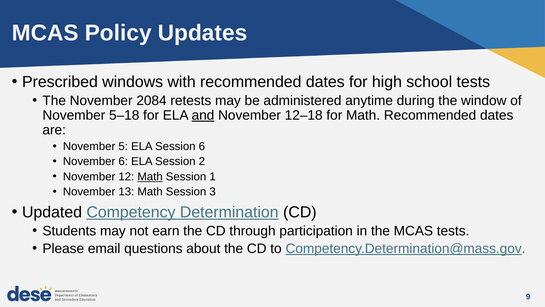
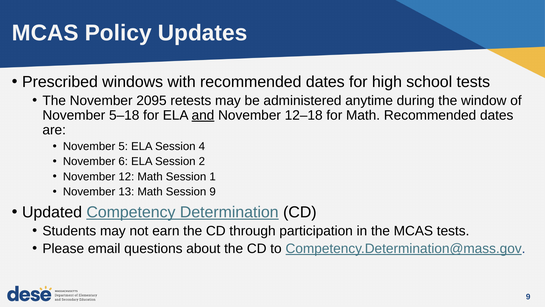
2084: 2084 -> 2095
Session 6: 6 -> 4
Math at (150, 176) underline: present -> none
Session 3: 3 -> 9
